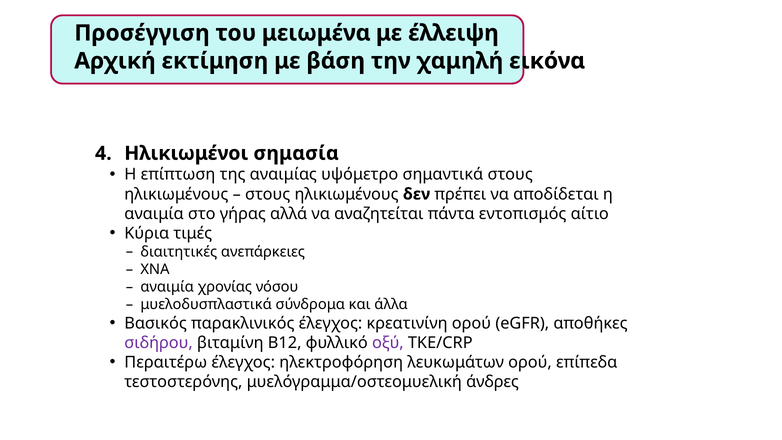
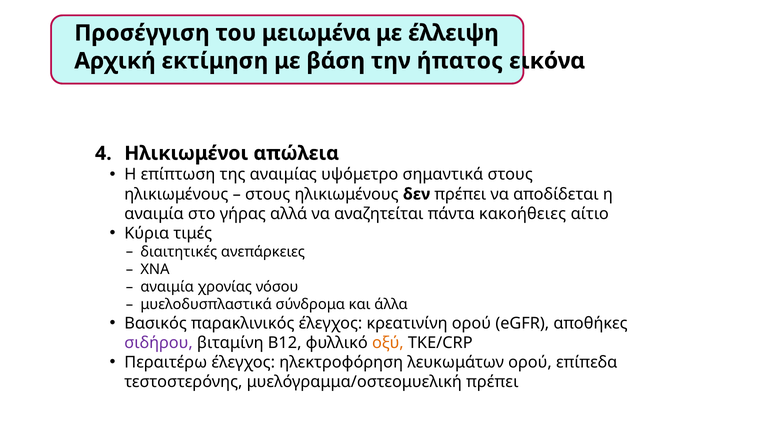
χαμηλή: χαμηλή -> ήπατος
σημασία: σημασία -> απώλεια
εντοπισμός: εντοπισμός -> κακοήθειες
οξύ colour: purple -> orange
μυελόγραμμα/οστεομυελική άνδρες: άνδρες -> πρέπει
